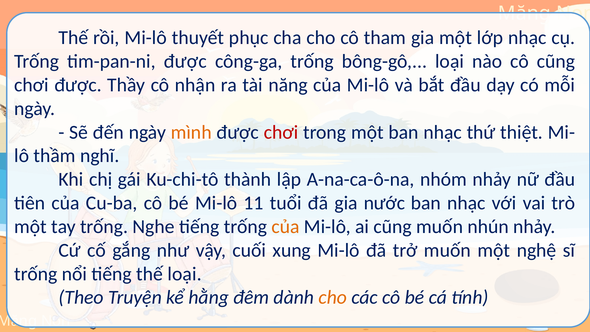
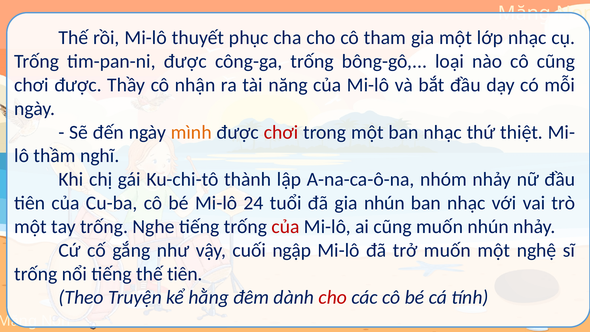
11: 11 -> 24
gia nước: nước -> nhún
của at (285, 227) colour: orange -> red
xung: xung -> ngập
thế loại: loại -> tiên
cho at (333, 297) colour: orange -> red
